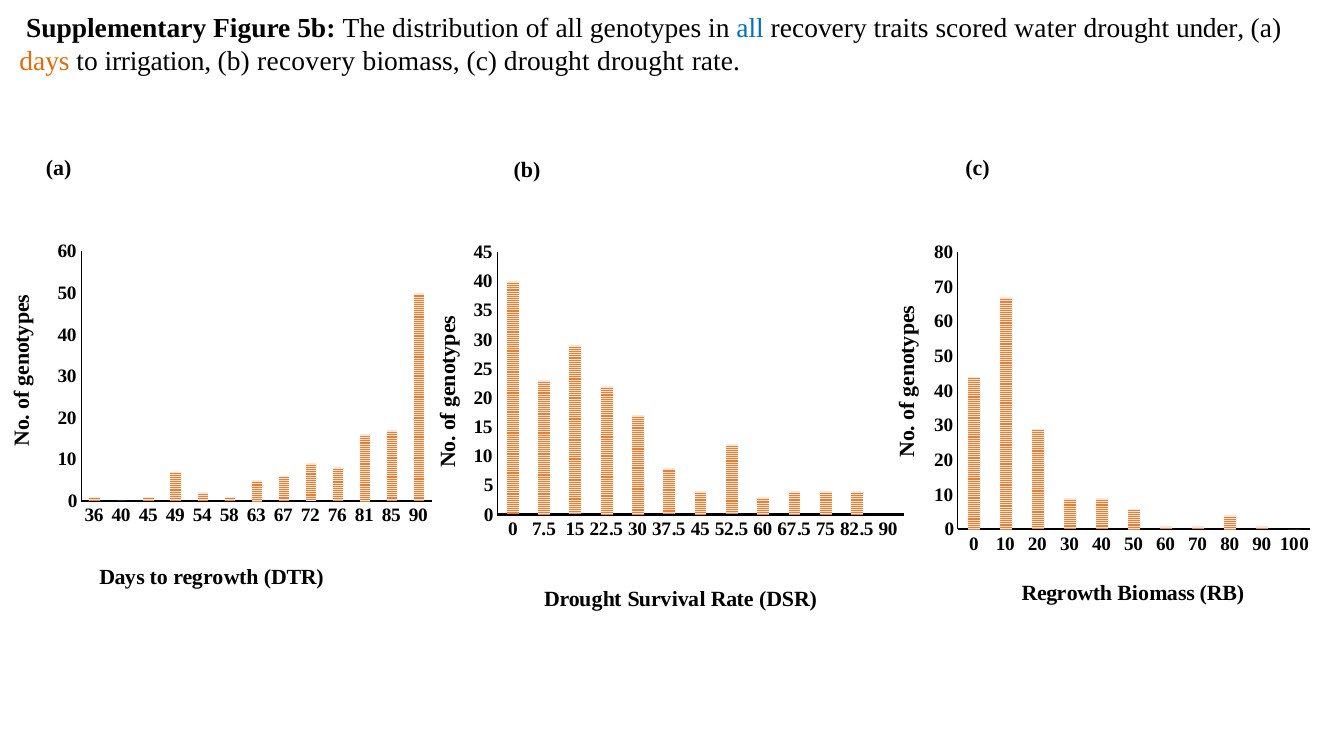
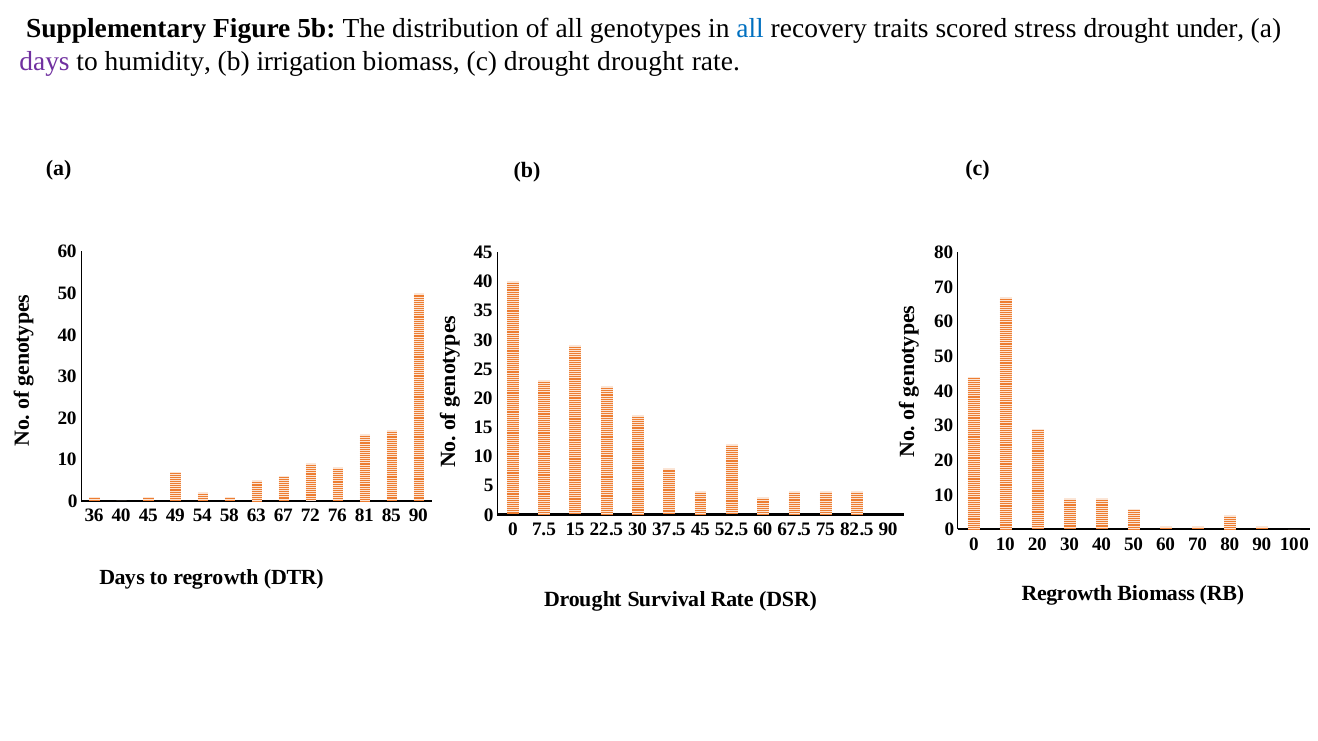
water: water -> stress
days at (45, 62) colour: orange -> purple
irrigation: irrigation -> humidity
b recovery: recovery -> irrigation
